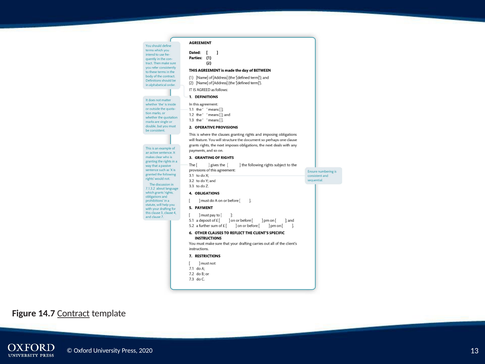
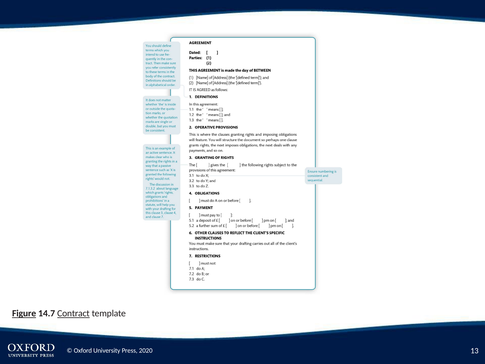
Figure underline: none -> present
